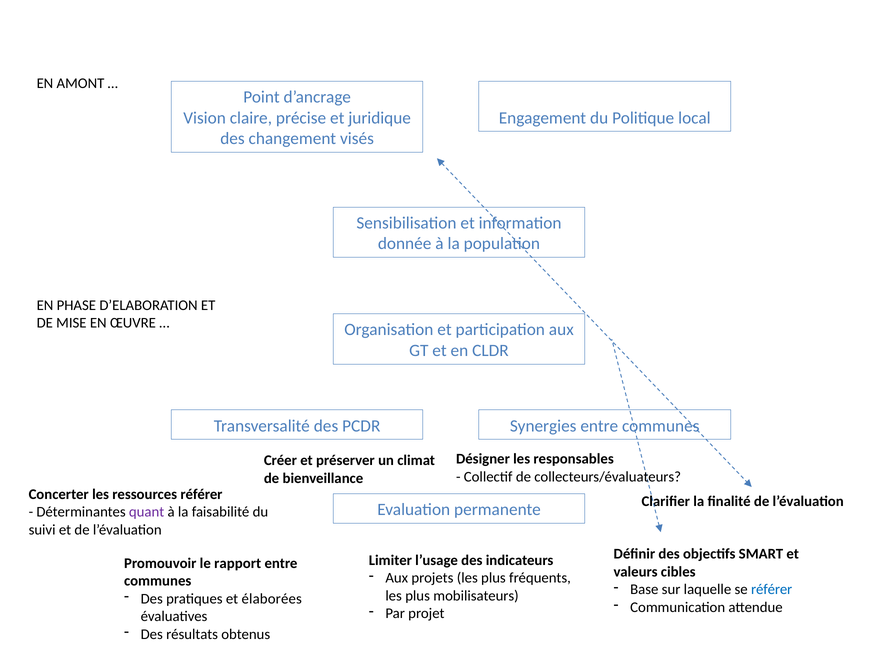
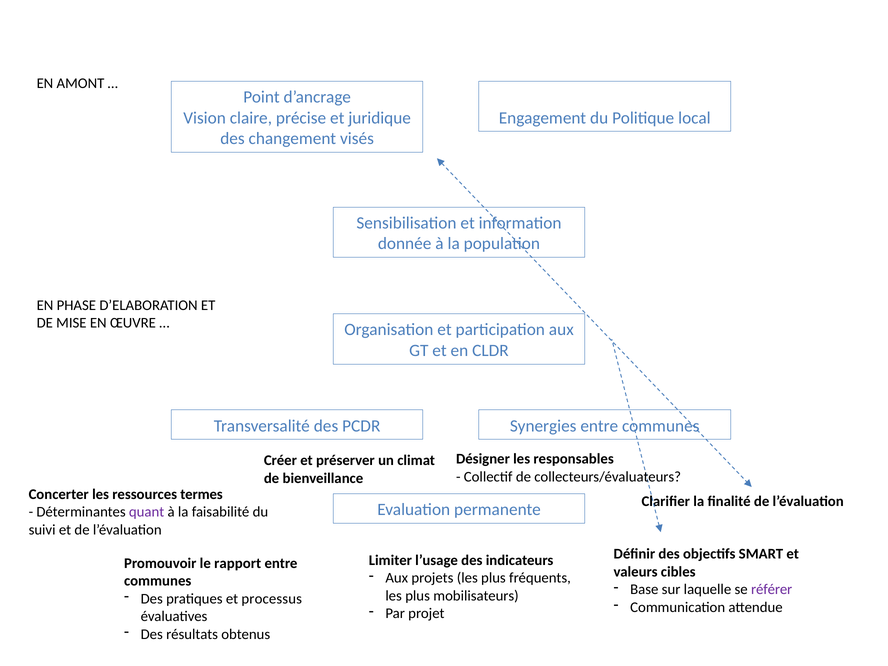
ressources référer: référer -> termes
référer at (772, 590) colour: blue -> purple
élaborées: élaborées -> processus
